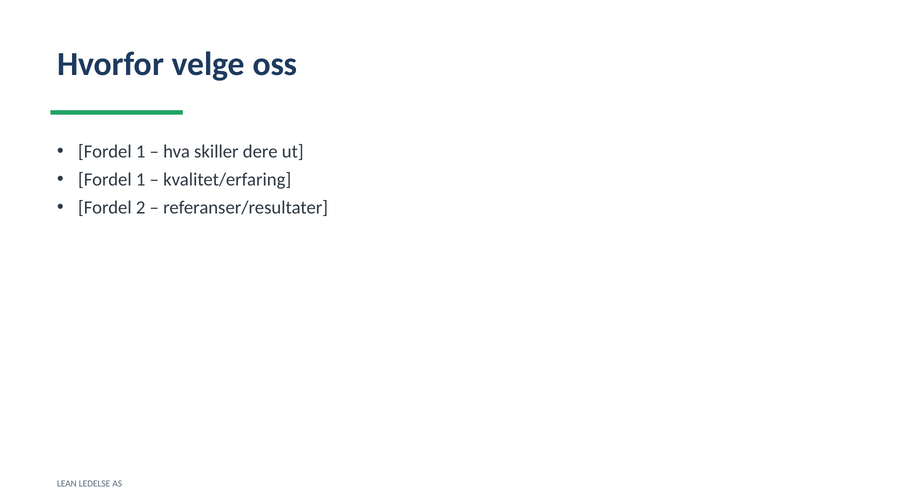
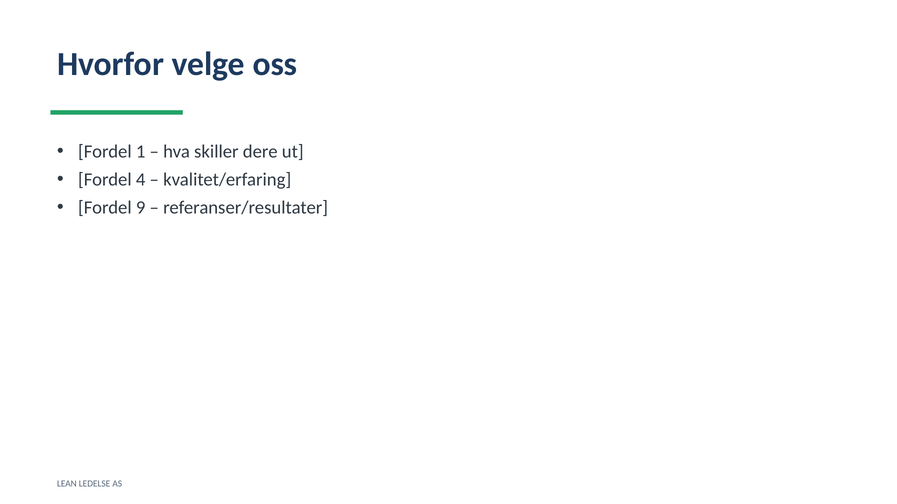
1 at (141, 180): 1 -> 4
2: 2 -> 9
